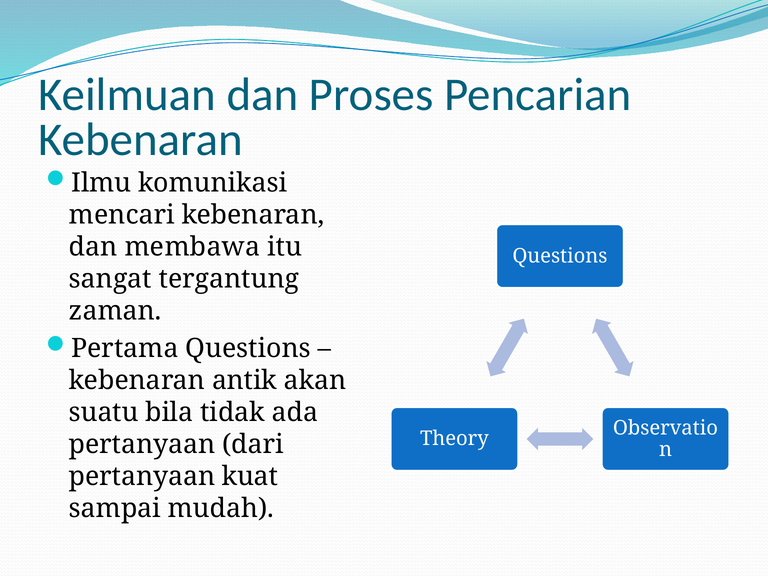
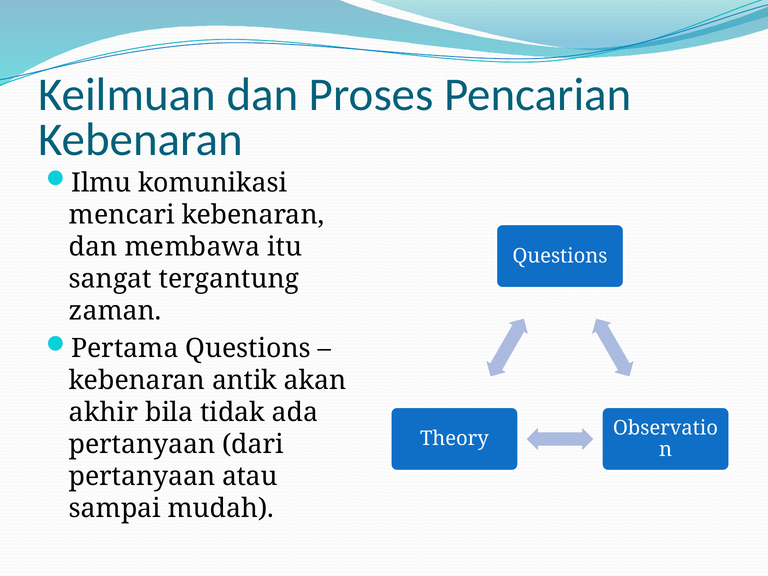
suatu: suatu -> akhir
kuat: kuat -> atau
